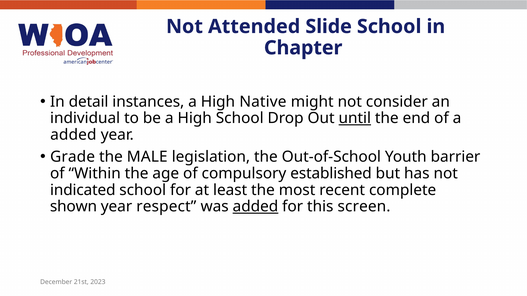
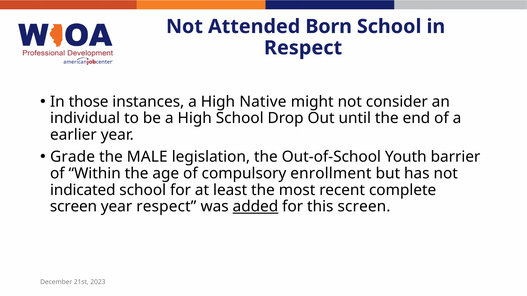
Slide: Slide -> Born
Chapter at (303, 48): Chapter -> Respect
detail: detail -> those
until underline: present -> none
added at (73, 135): added -> earlier
established: established -> enrollment
shown at (73, 207): shown -> screen
